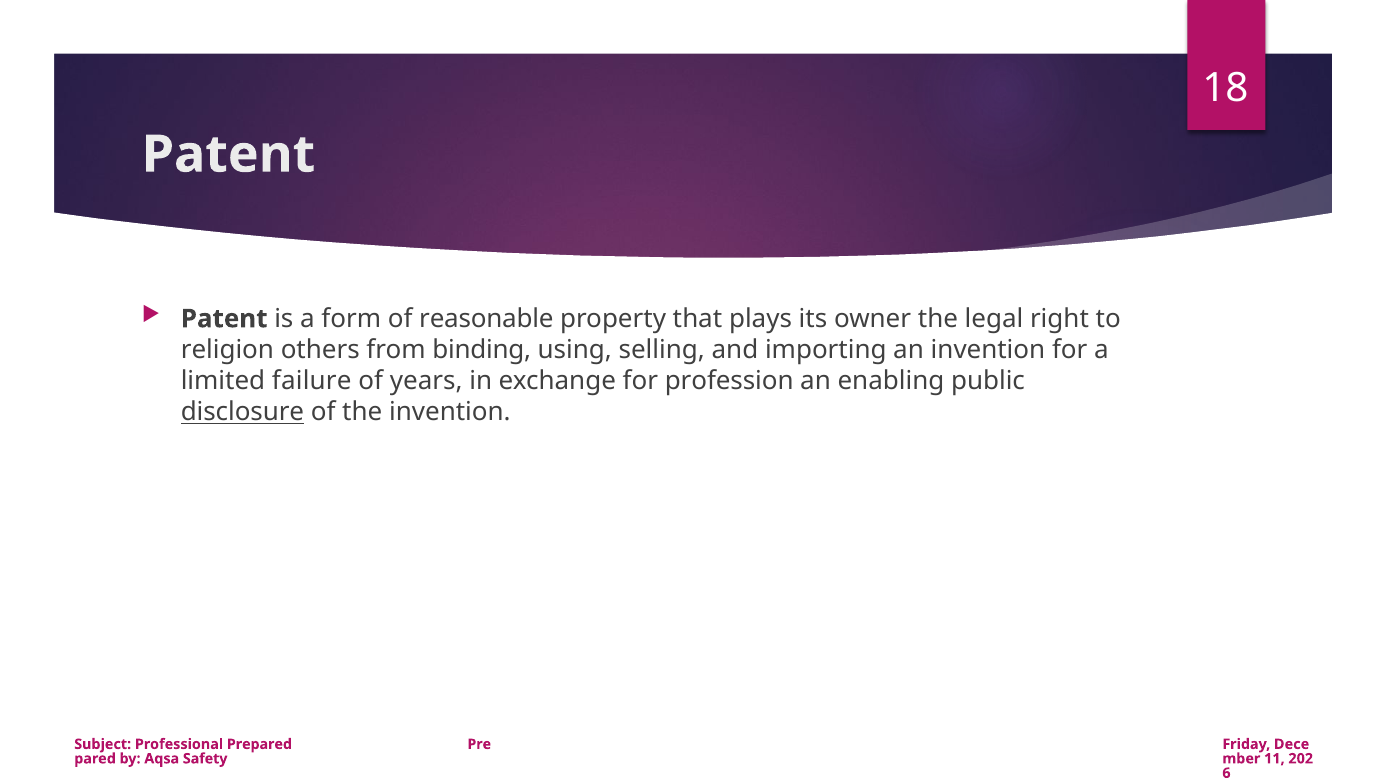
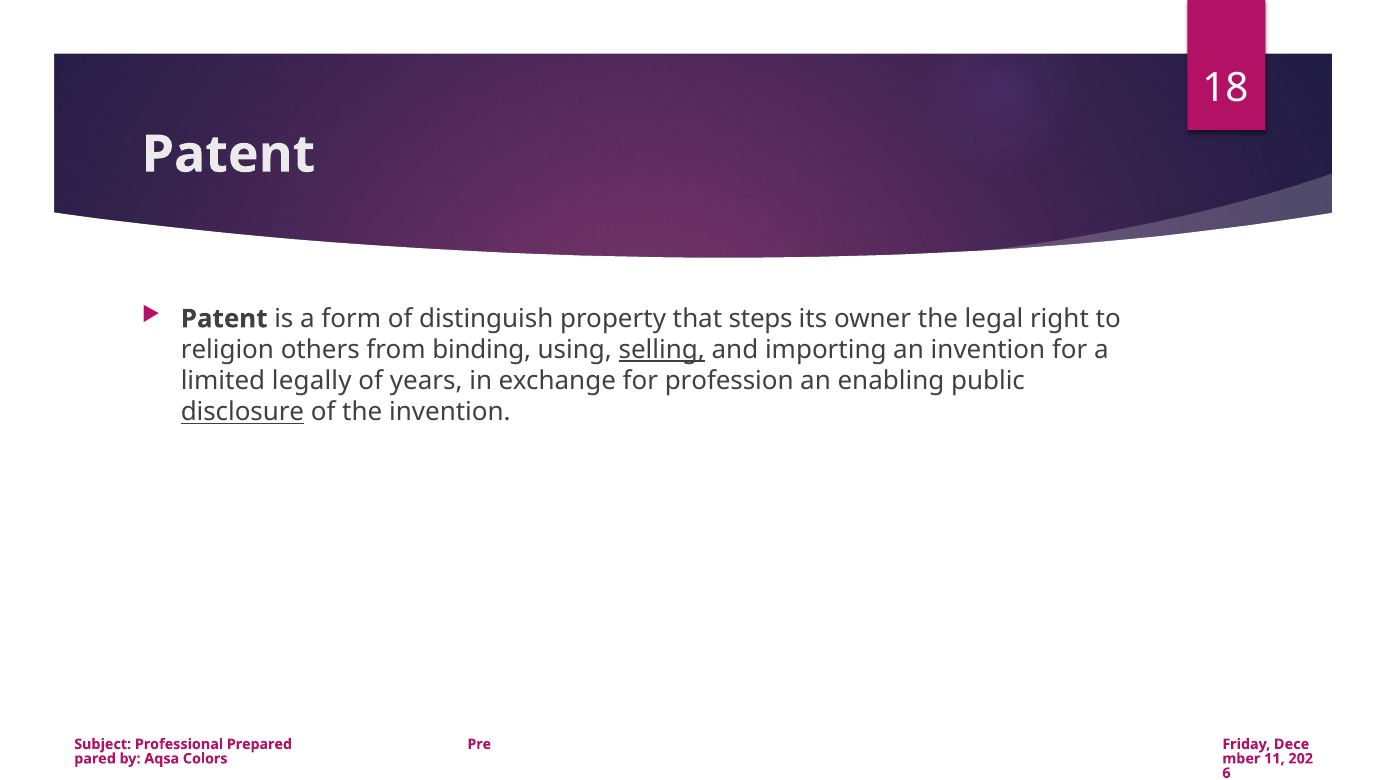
reasonable: reasonable -> distinguish
plays: plays -> steps
selling underline: none -> present
failure: failure -> legally
Safety: Safety -> Colors
